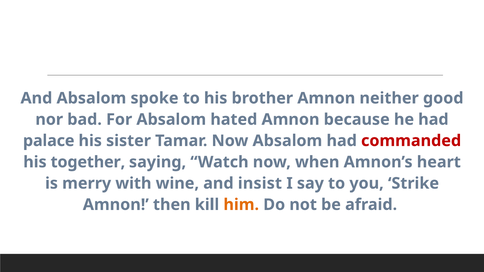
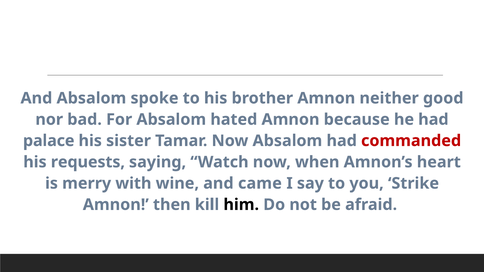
together: together -> requests
insist: insist -> came
him colour: orange -> black
